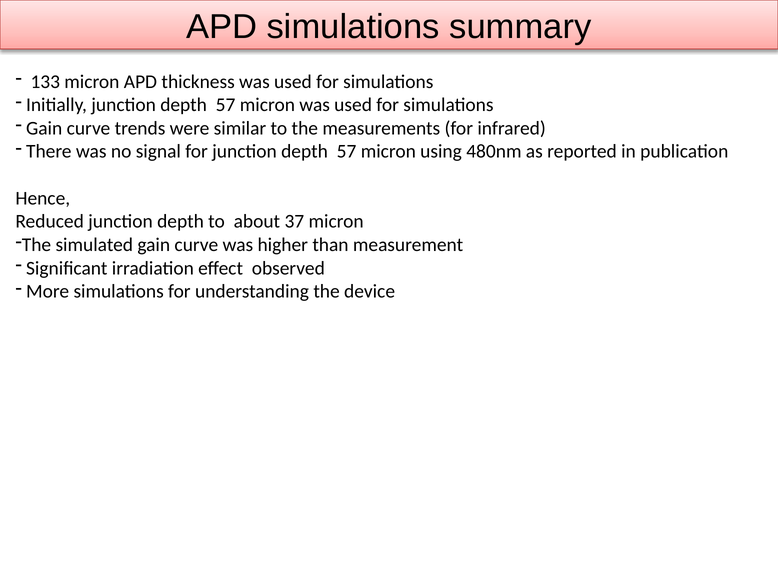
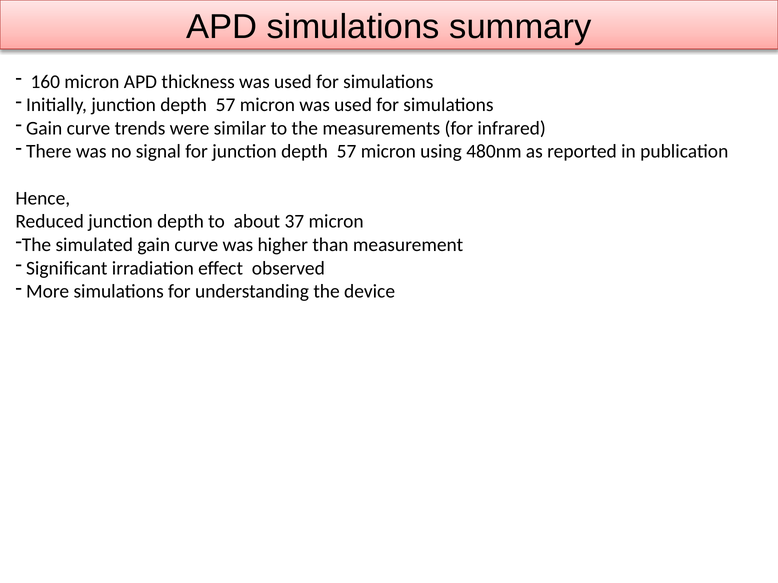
133: 133 -> 160
